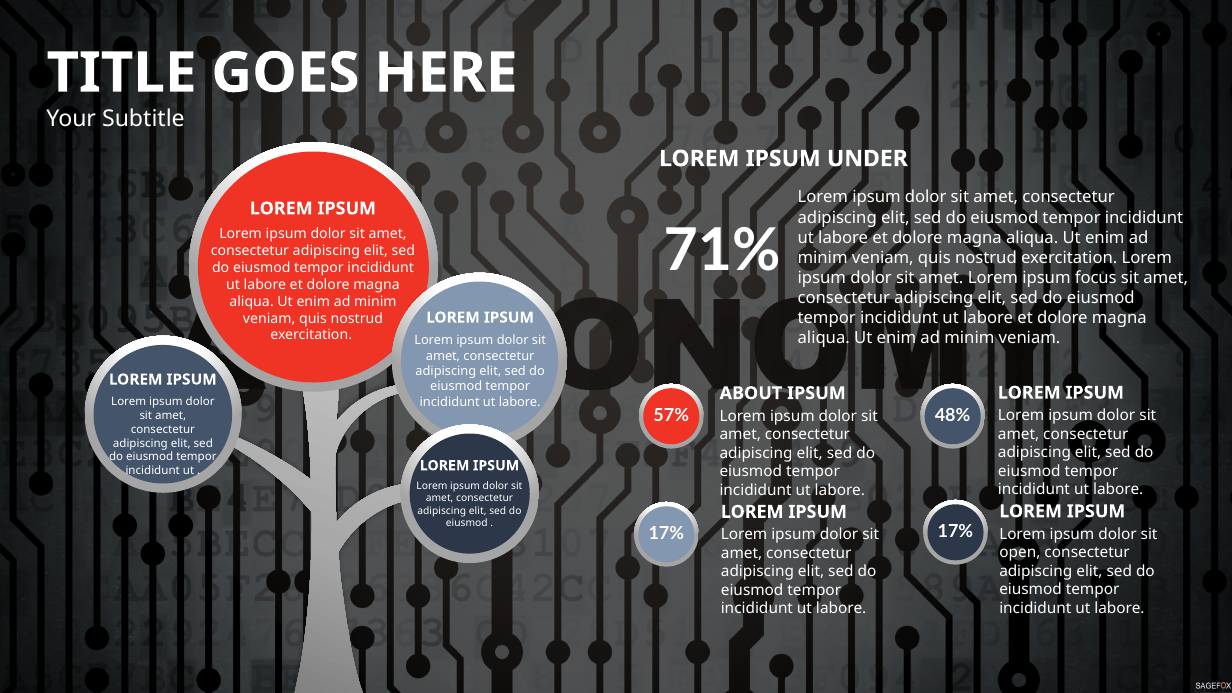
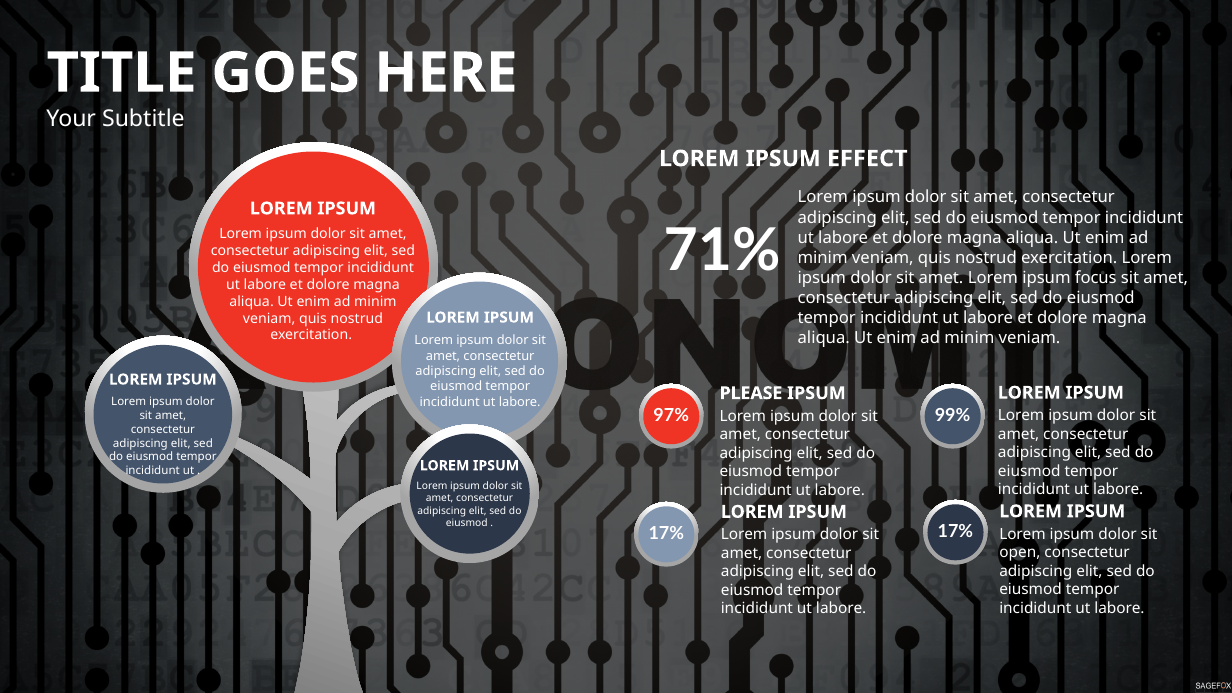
UNDER: UNDER -> EFFECT
ABOUT: ABOUT -> PLEASE
57%: 57% -> 97%
48%: 48% -> 99%
